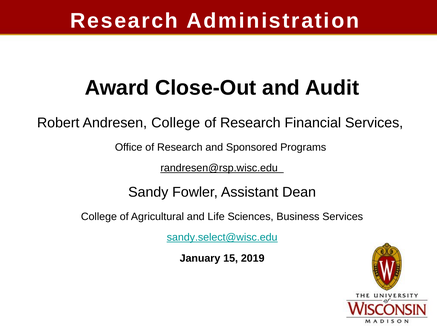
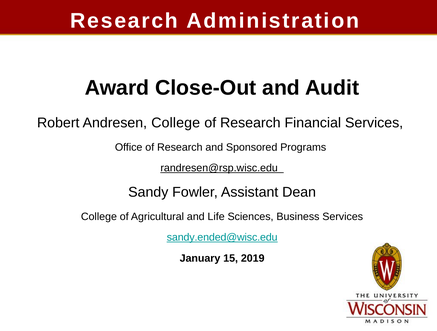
sandy.select@wisc.edu: sandy.select@wisc.edu -> sandy.ended@wisc.edu
